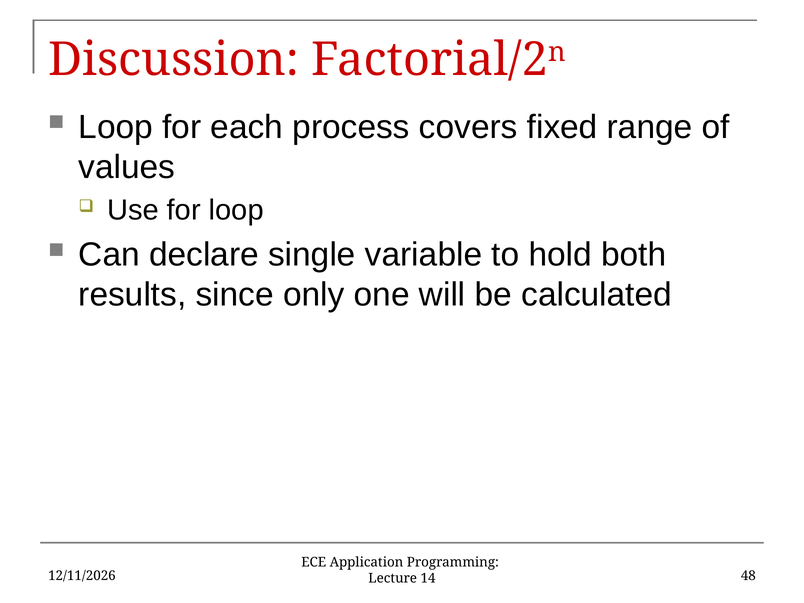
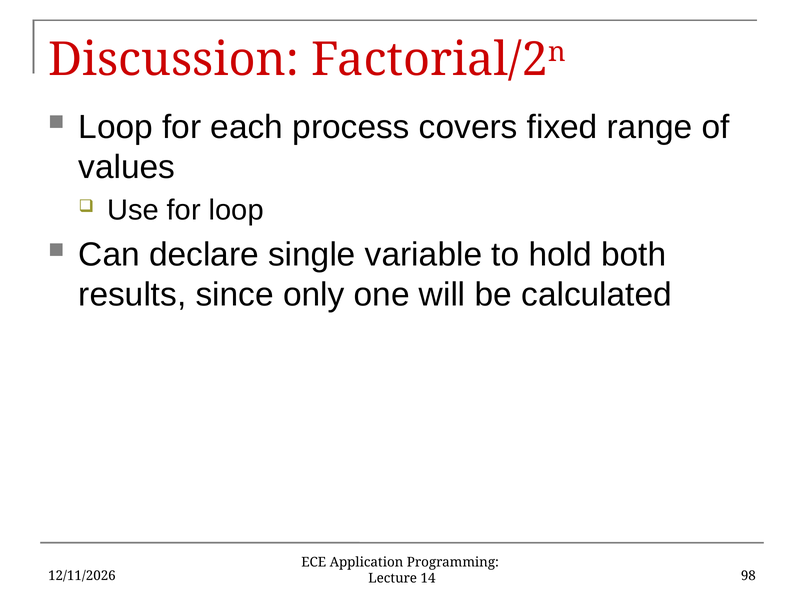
48: 48 -> 98
